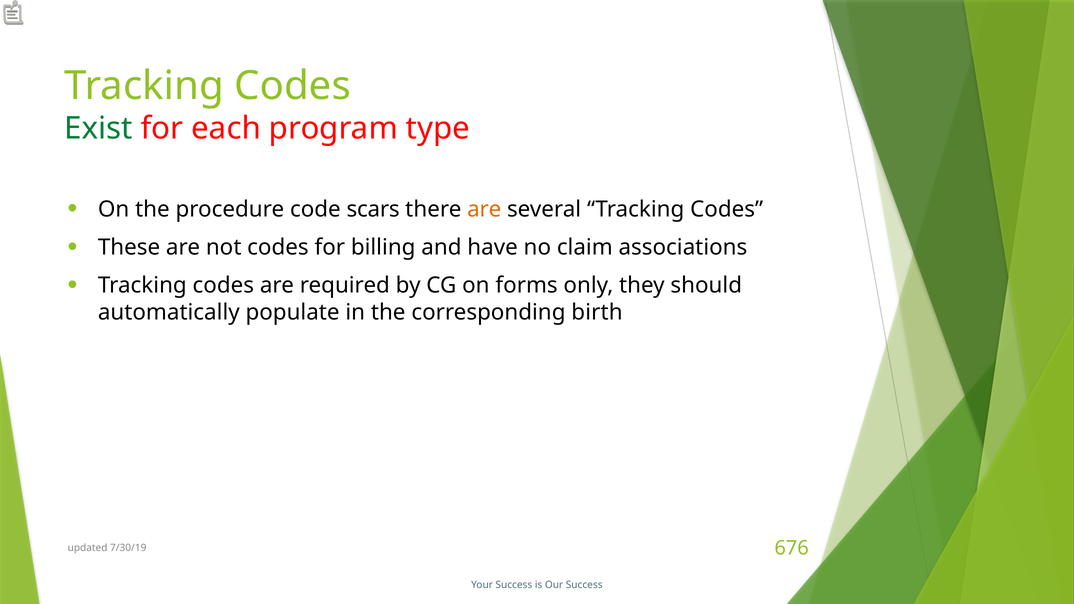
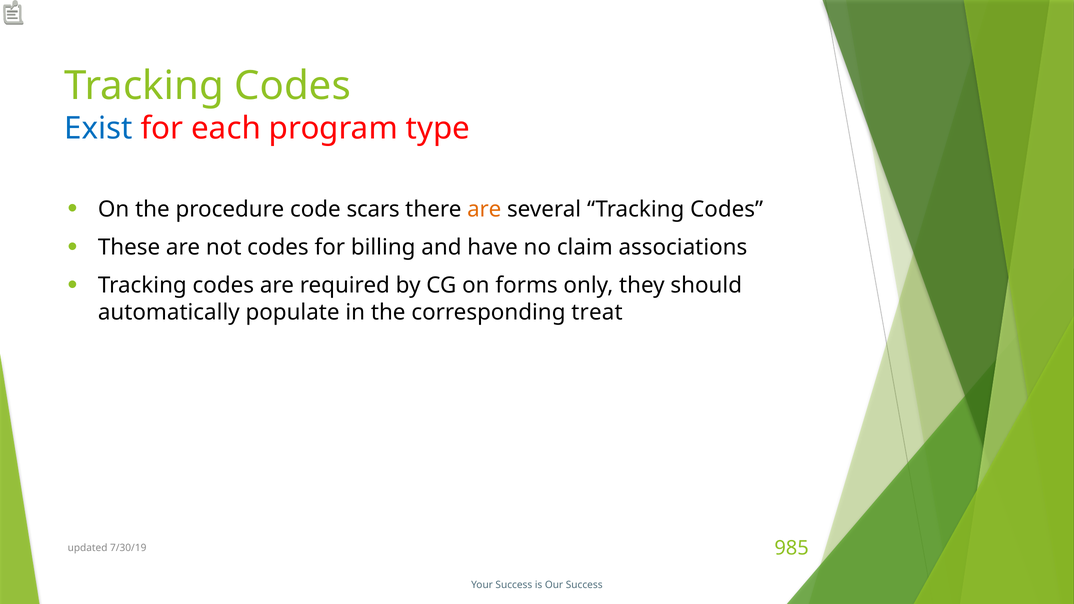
Exist colour: green -> blue
birth: birth -> treat
676: 676 -> 985
